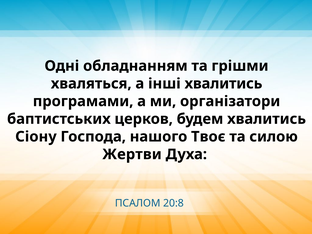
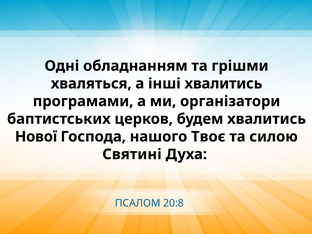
Сіону: Сіону -> Нової
Жертви: Жертви -> Святині
